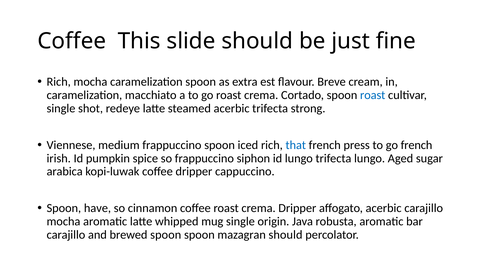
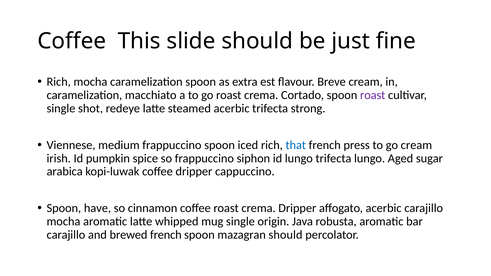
roast at (373, 95) colour: blue -> purple
go french: french -> cream
brewed spoon: spoon -> french
